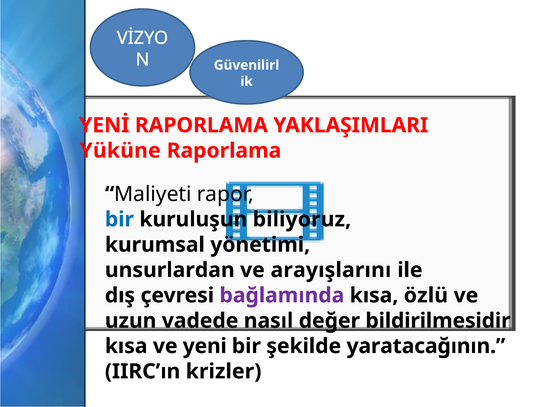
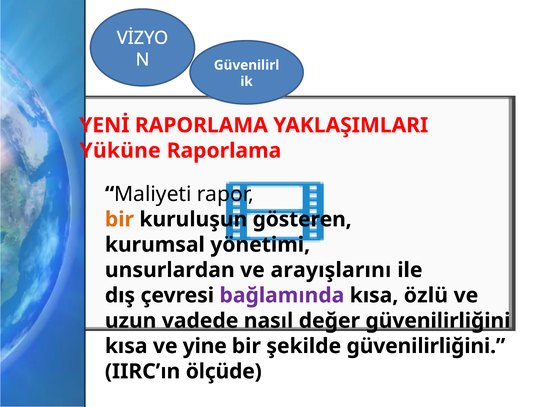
bir at (119, 220) colour: blue -> orange
biliyoruz: biliyoruz -> gösteren
değer bildirilmesidir: bildirilmesidir -> güvenilirliğini
yeni: yeni -> yine
şekilde yaratacağının: yaratacağının -> güvenilirliğini
krizler: krizler -> ölçüde
